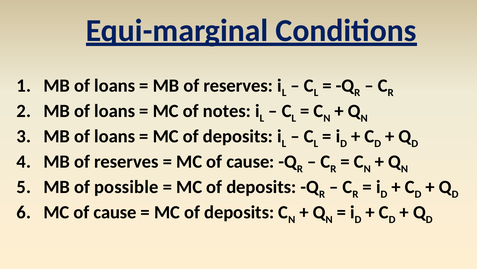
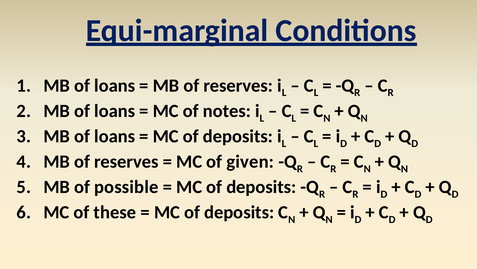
cause at (250, 161): cause -> given
cause at (115, 212): cause -> these
